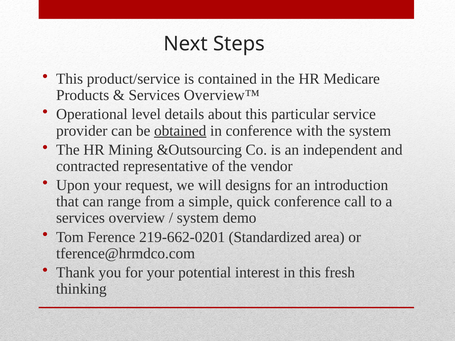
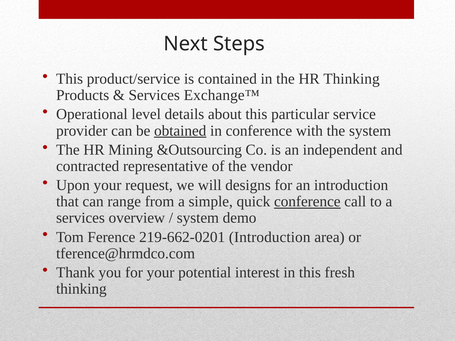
HR Medicare: Medicare -> Thinking
Overview™: Overview™ -> Exchange™
conference at (307, 202) underline: none -> present
219-662-0201 Standardized: Standardized -> Introduction
